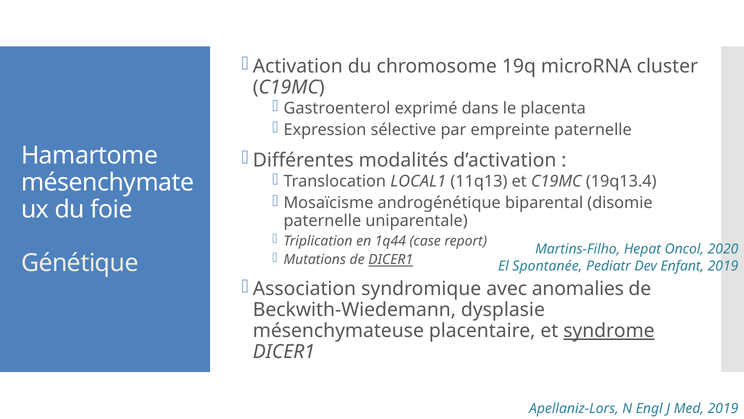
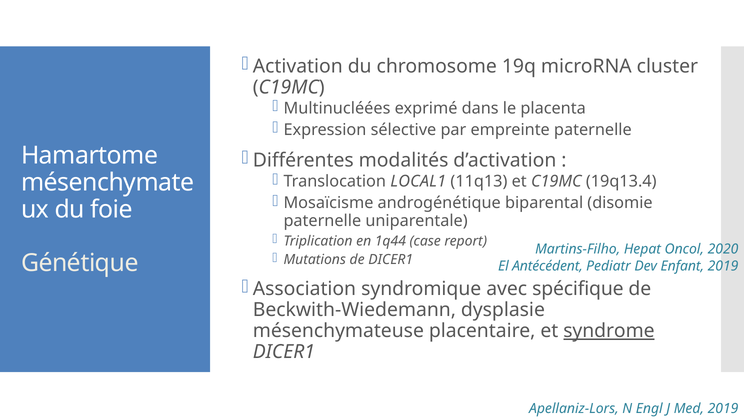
Gastroenterol: Gastroenterol -> Multinucléées
DICER1 at (391, 260) underline: present -> none
Spontanée: Spontanée -> Antécédent
anomalies: anomalies -> spécifique
